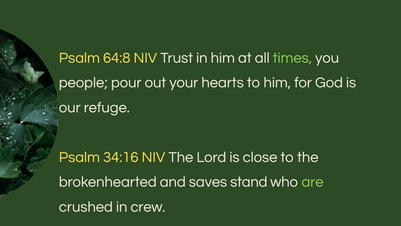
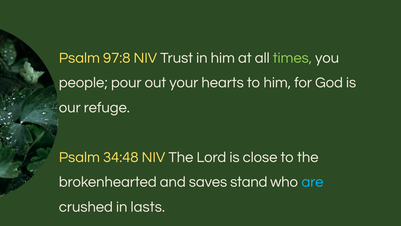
64:8: 64:8 -> 97:8
34:16: 34:16 -> 34:48
are colour: light green -> light blue
crew: crew -> lasts
